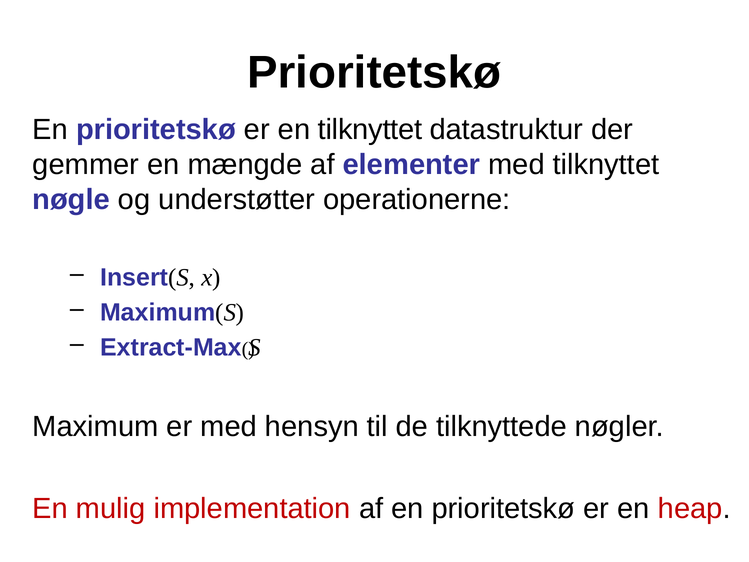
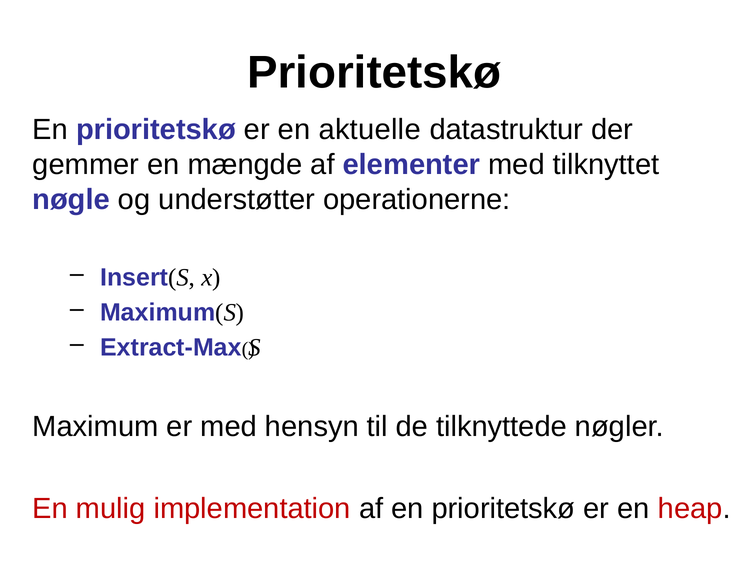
en tilknyttet: tilknyttet -> aktuelle
